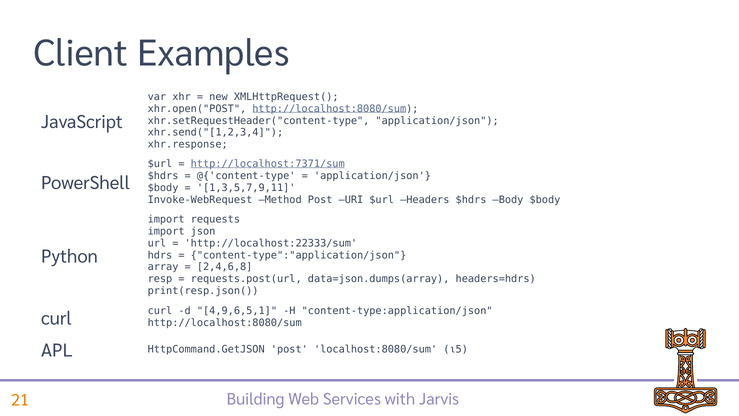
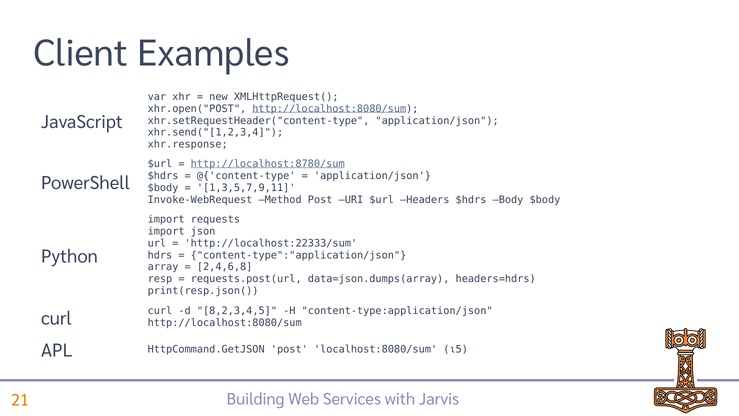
http://localhost:7371/sum: http://localhost:7371/sum -> http://localhost:8780/sum
4,9,6,5,1: 4,9,6,5,1 -> 8,2,3,4,5
